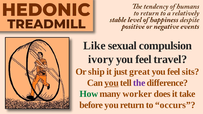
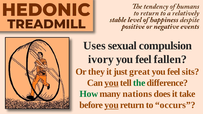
Like: Like -> Uses
travel: travel -> fallen
ship: ship -> they
the colour: purple -> green
worker: worker -> nations
you at (112, 105) underline: none -> present
